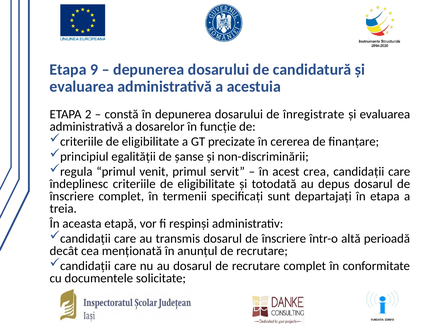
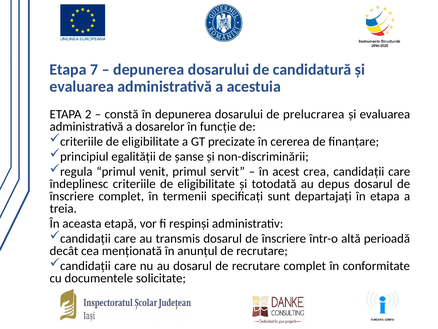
9: 9 -> 7
înregistrate: înregistrate -> prelucrarea
